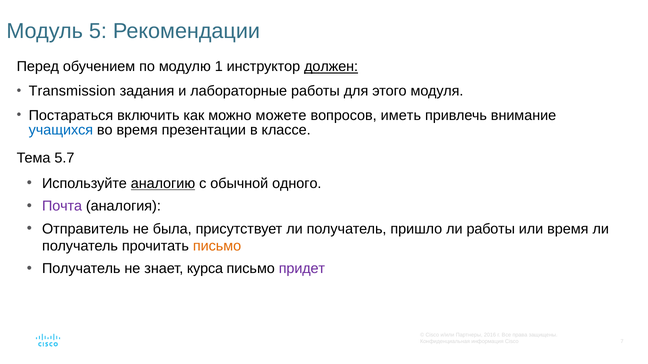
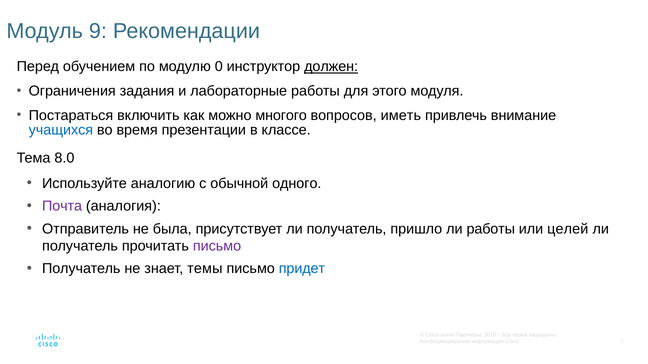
5: 5 -> 9
1: 1 -> 0
Transmission: Transmission -> Ограничения
можете: можете -> многого
5.7: 5.7 -> 8.0
аналогию underline: present -> none
или время: время -> целей
письмо at (217, 246) colour: orange -> purple
курса: курса -> темы
придет colour: purple -> blue
